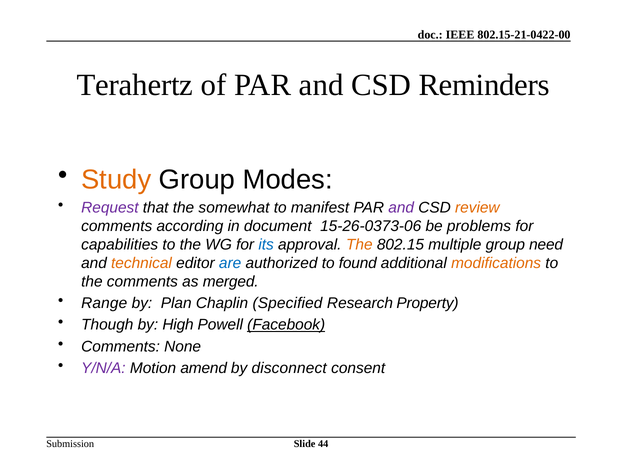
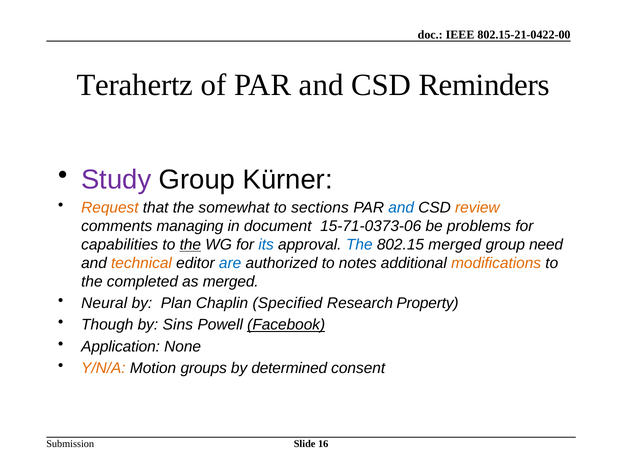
Study colour: orange -> purple
Modes: Modes -> Kürner
Request colour: purple -> orange
manifest: manifest -> sections
and at (401, 207) colour: purple -> blue
according: according -> managing
15-26-0373-06: 15-26-0373-06 -> 15-71-0373-06
the at (190, 244) underline: none -> present
The at (359, 244) colour: orange -> blue
802.15 multiple: multiple -> merged
found: found -> notes
the comments: comments -> completed
Range: Range -> Neural
High: High -> Sins
Comments at (121, 346): Comments -> Application
Y/N/A colour: purple -> orange
amend: amend -> groups
disconnect: disconnect -> determined
44: 44 -> 16
